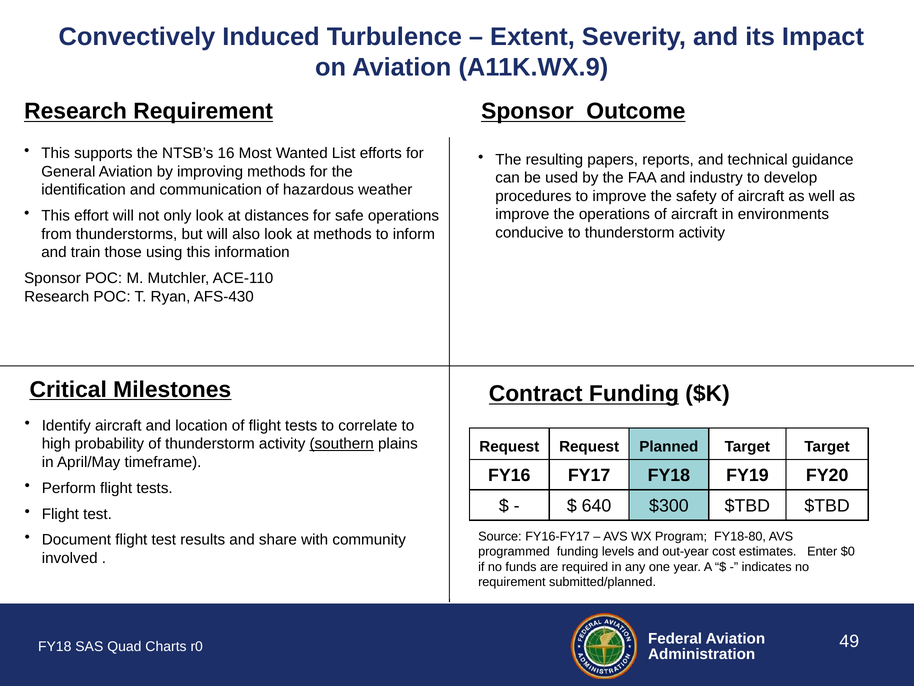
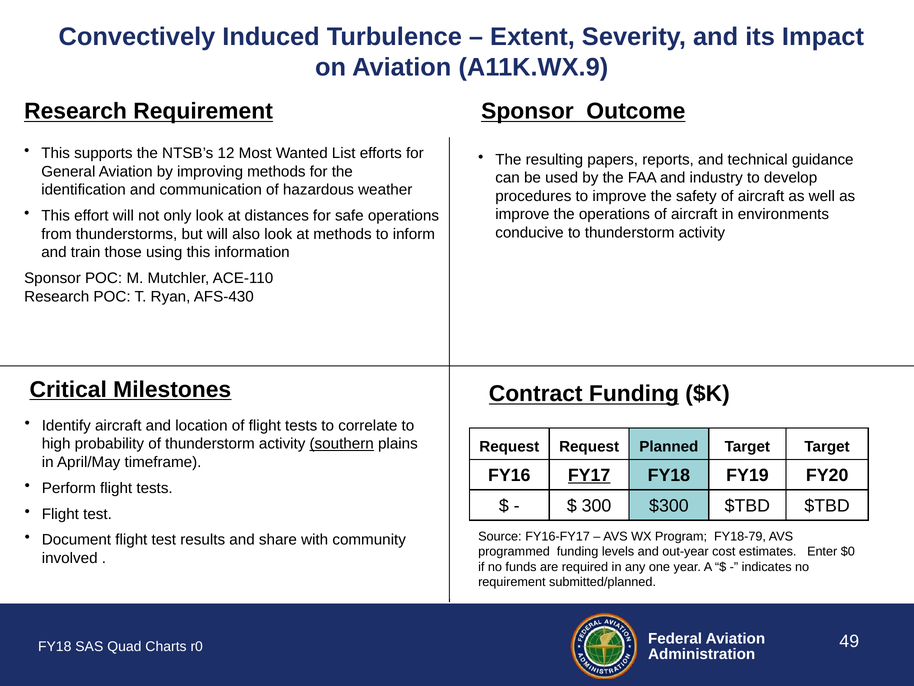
16: 16 -> 12
FY17 underline: none -> present
640: 640 -> 300
FY18-80: FY18-80 -> FY18-79
